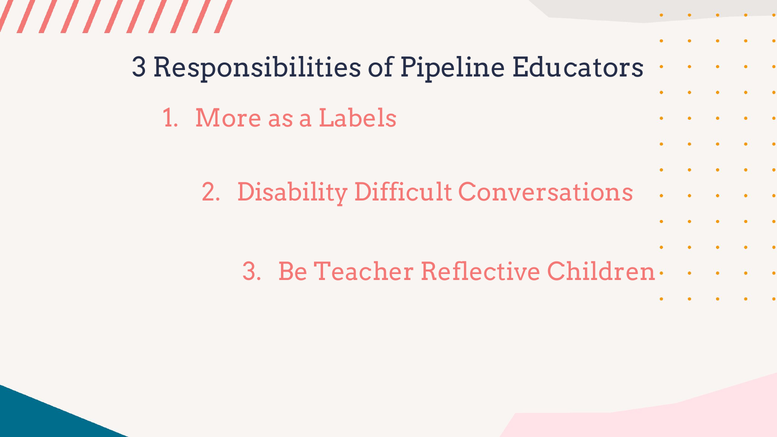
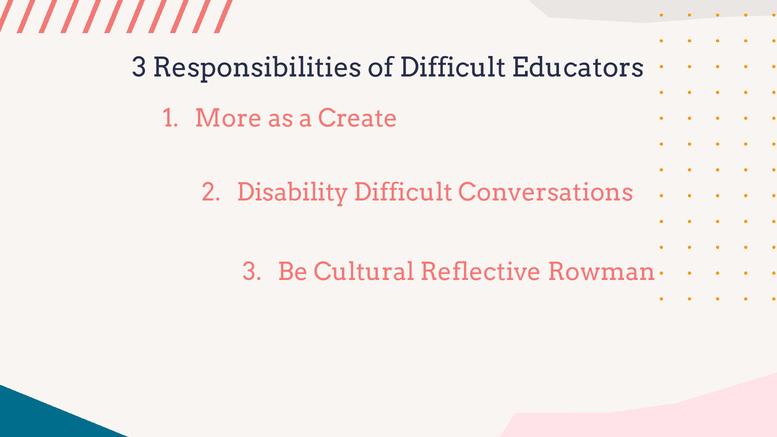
of Pipeline: Pipeline -> Difficult
Labels: Labels -> Create
Teacher: Teacher -> Cultural
Children: Children -> Rowman
